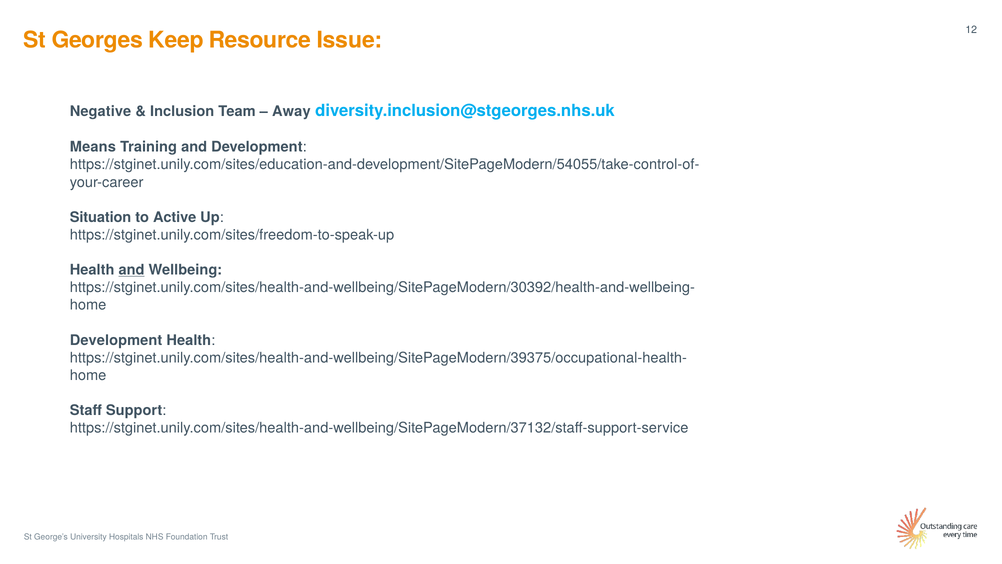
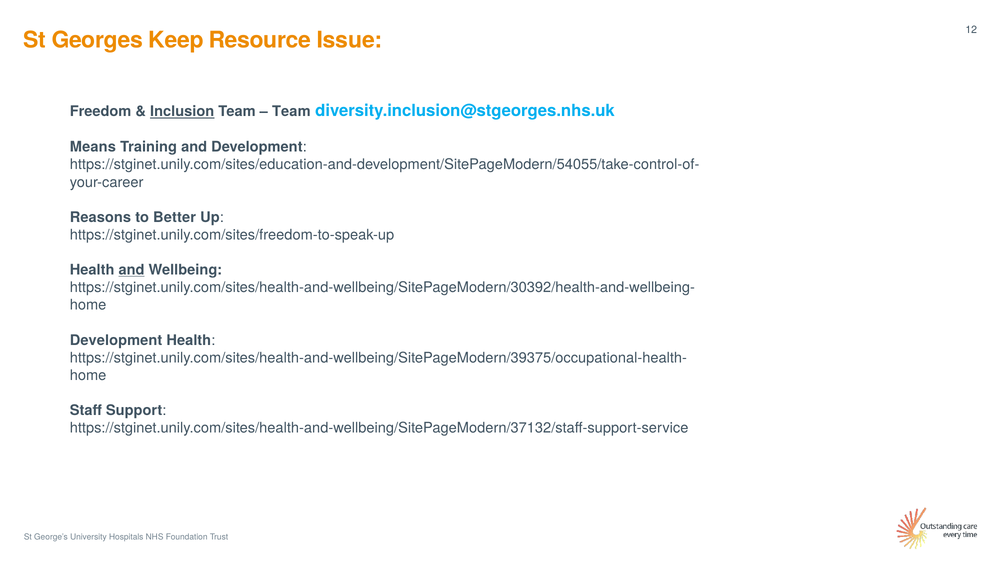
Negative: Negative -> Freedom
Inclusion underline: none -> present
Away at (291, 112): Away -> Team
Situation: Situation -> Reasons
Active: Active -> Better
